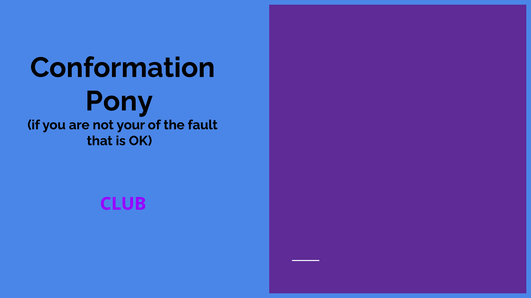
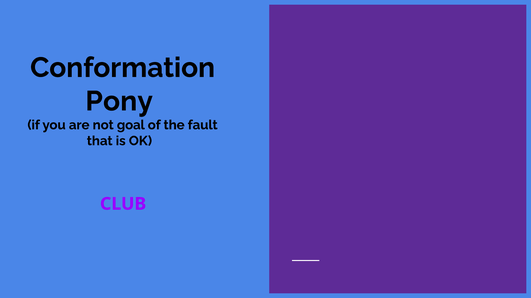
your: your -> goal
